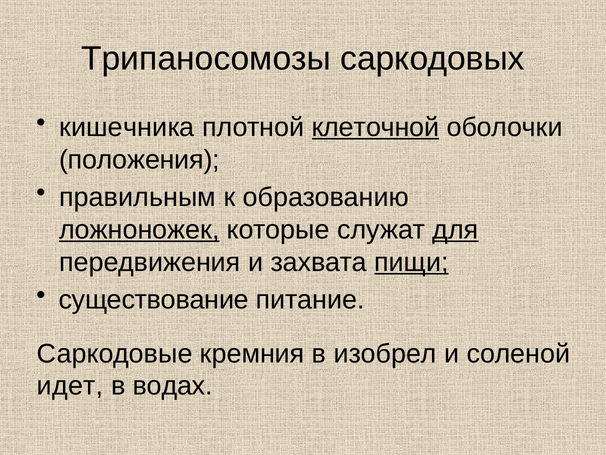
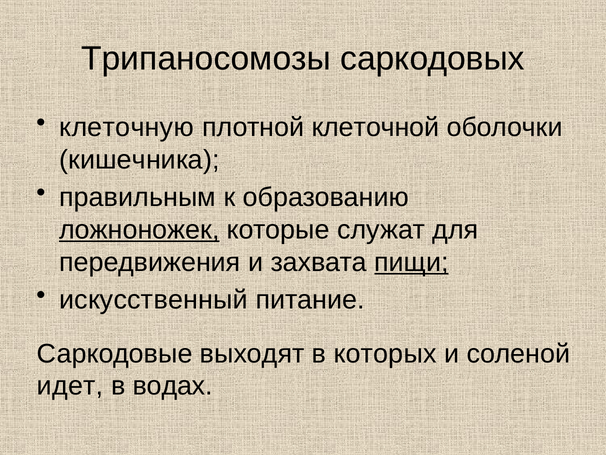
кишечника: кишечника -> клеточную
клеточной underline: present -> none
положения: положения -> кишечника
для underline: present -> none
существование: существование -> искусственный
кремния: кремния -> выходят
изобрел: изобрел -> которых
